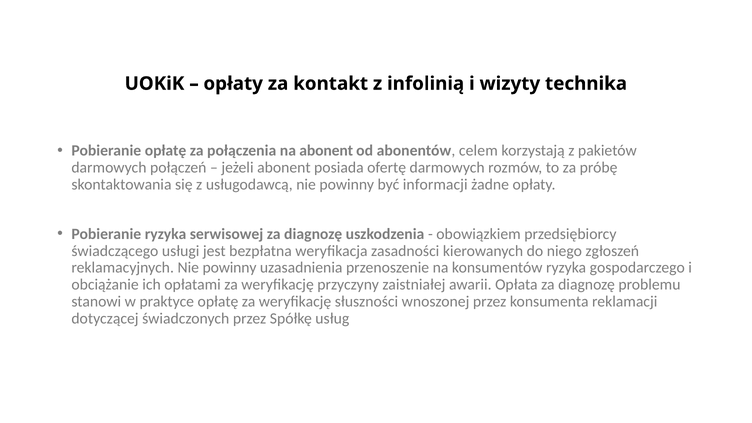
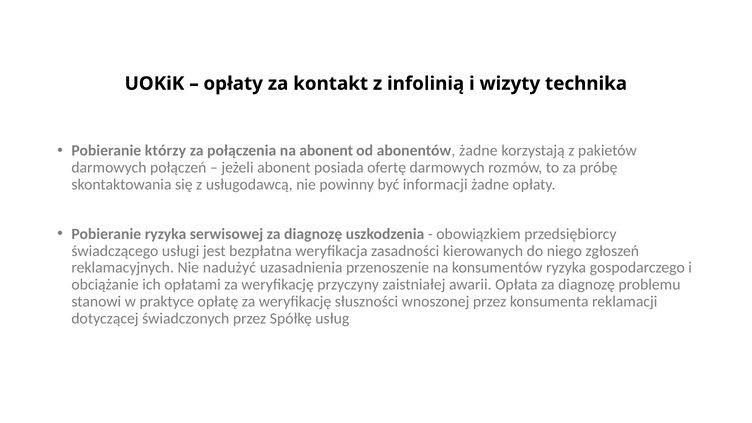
Pobieranie opłatę: opłatę -> którzy
abonentów celem: celem -> żadne
reklamacyjnych Nie powinny: powinny -> nadużyć
